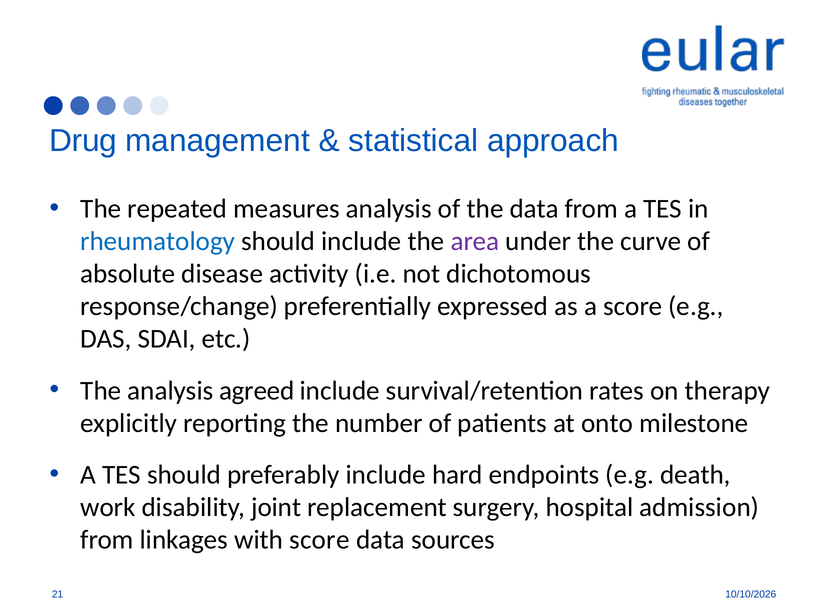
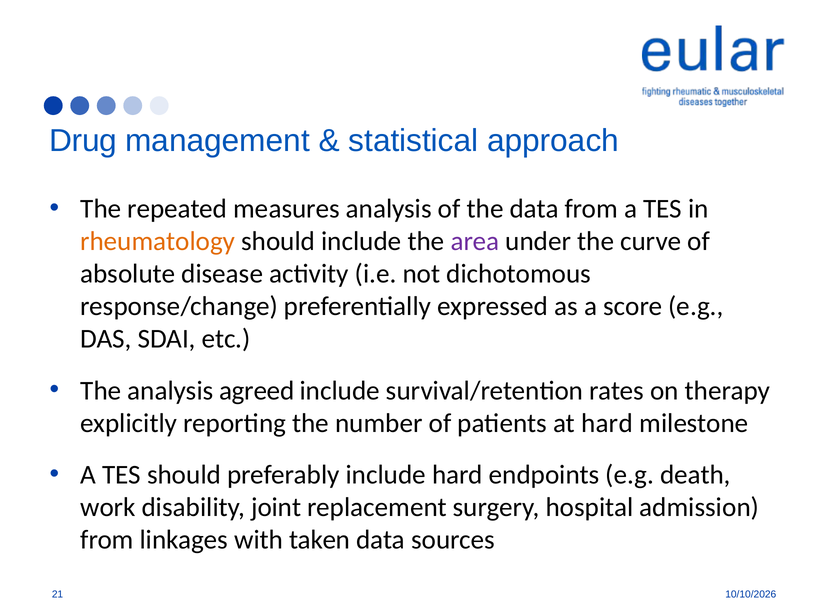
rheumatology colour: blue -> orange
at onto: onto -> hard
with score: score -> taken
